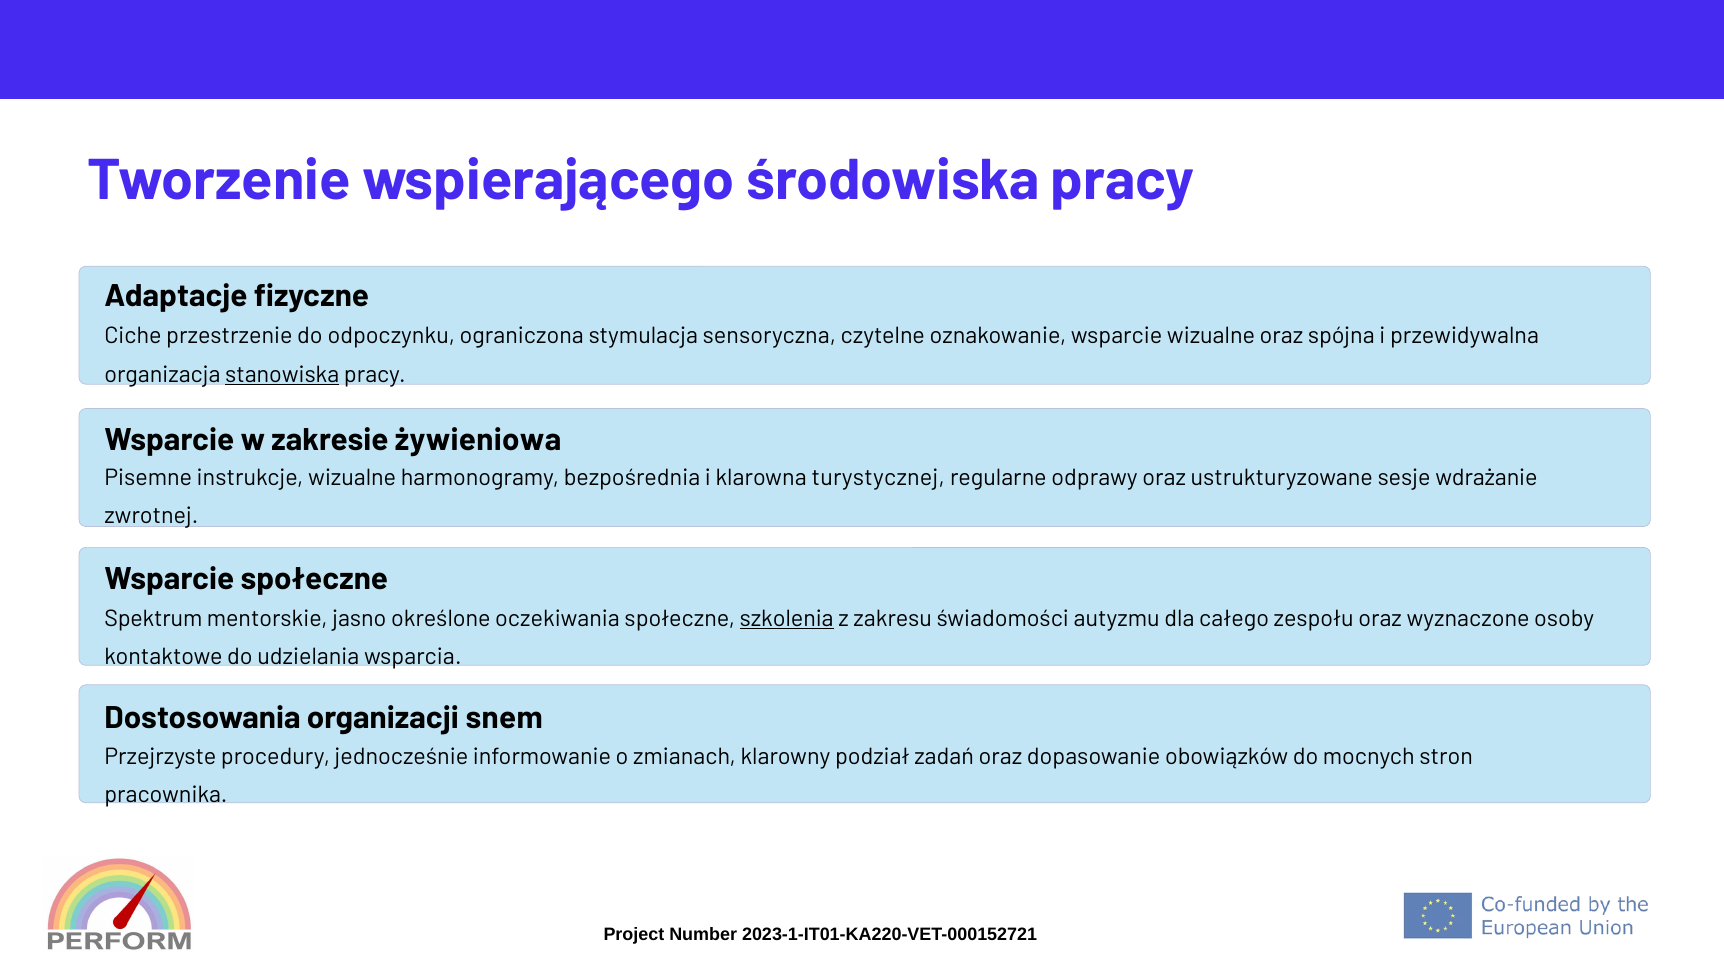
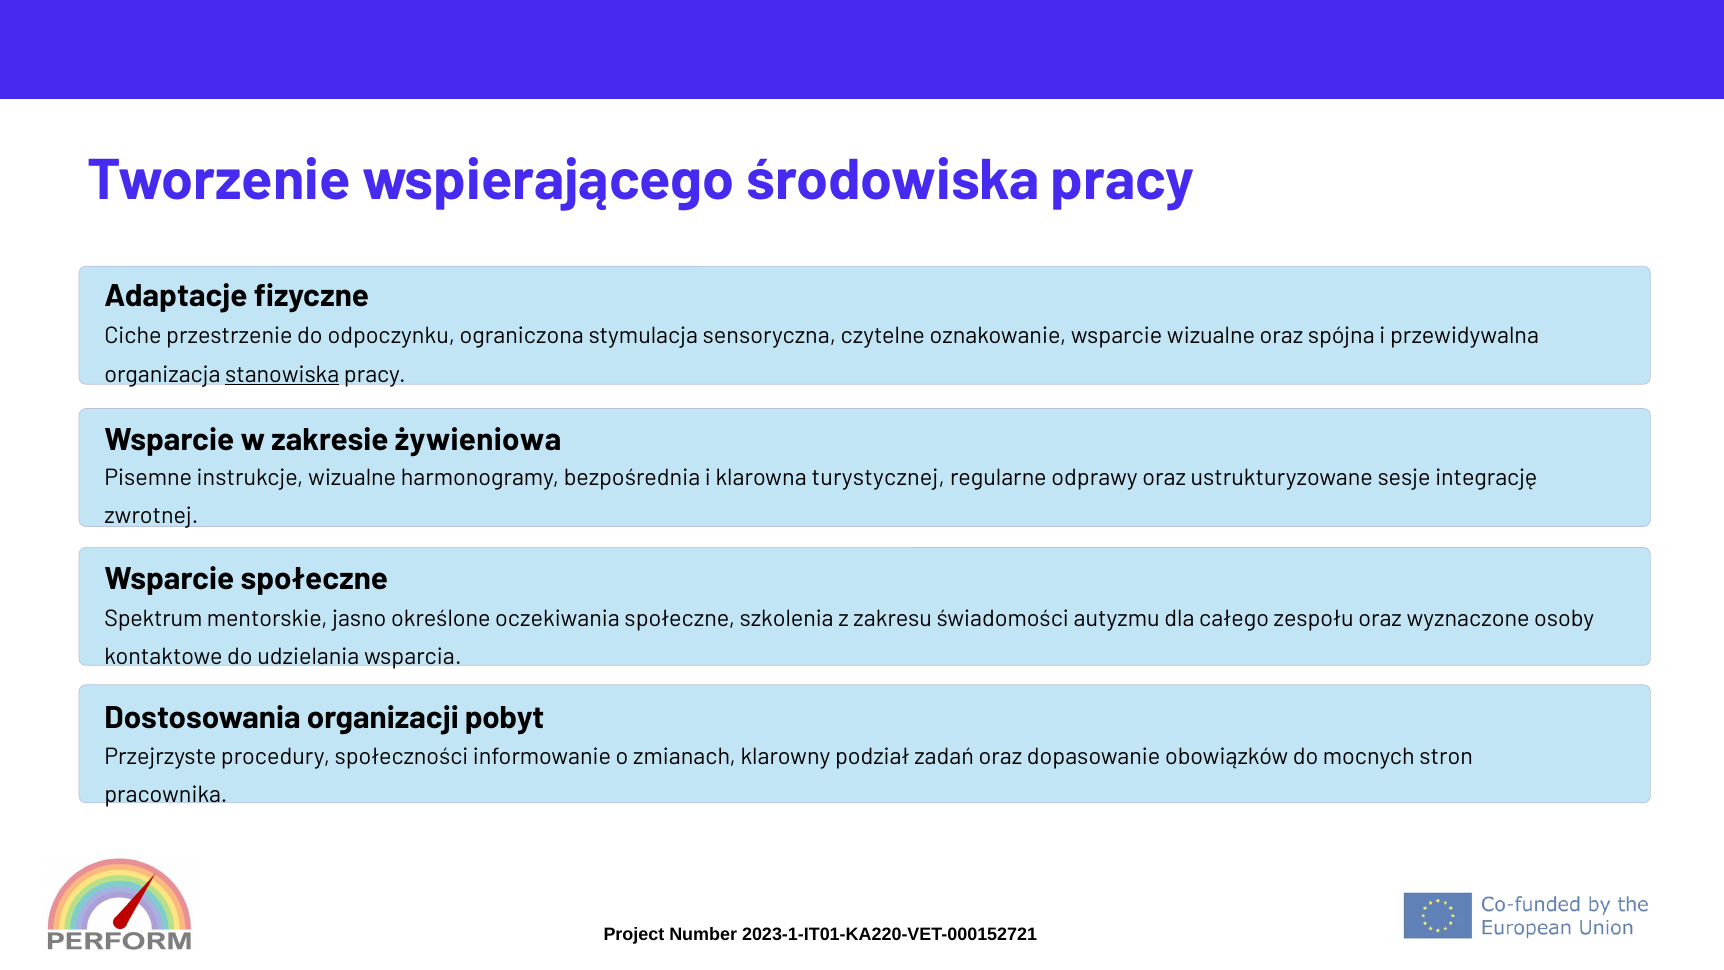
wdrażanie: wdrażanie -> integrację
szkolenia underline: present -> none
snem: snem -> pobyt
jednocześnie: jednocześnie -> społeczności
